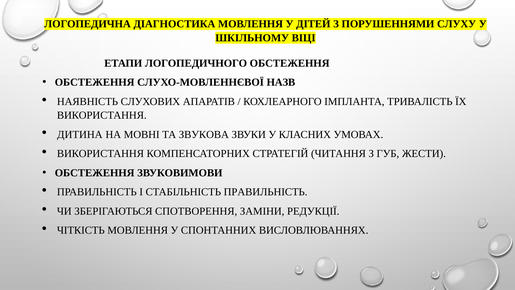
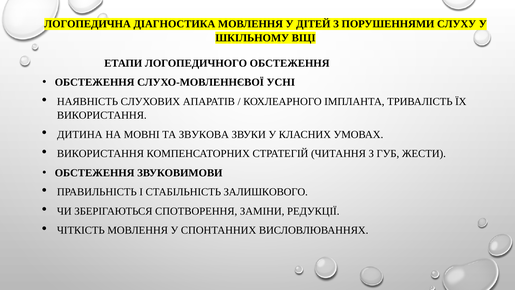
НАЗВ: НАЗВ -> УСНІ
СТАБІЛЬНІСТЬ ПРАВИЛЬНІСТЬ: ПРАВИЛЬНІСТЬ -> ЗАЛИШКОВОГО
